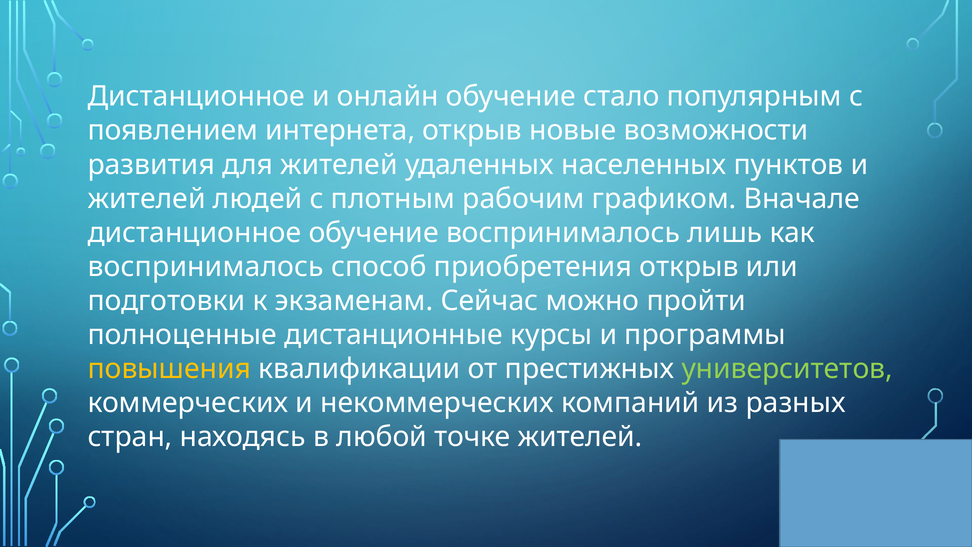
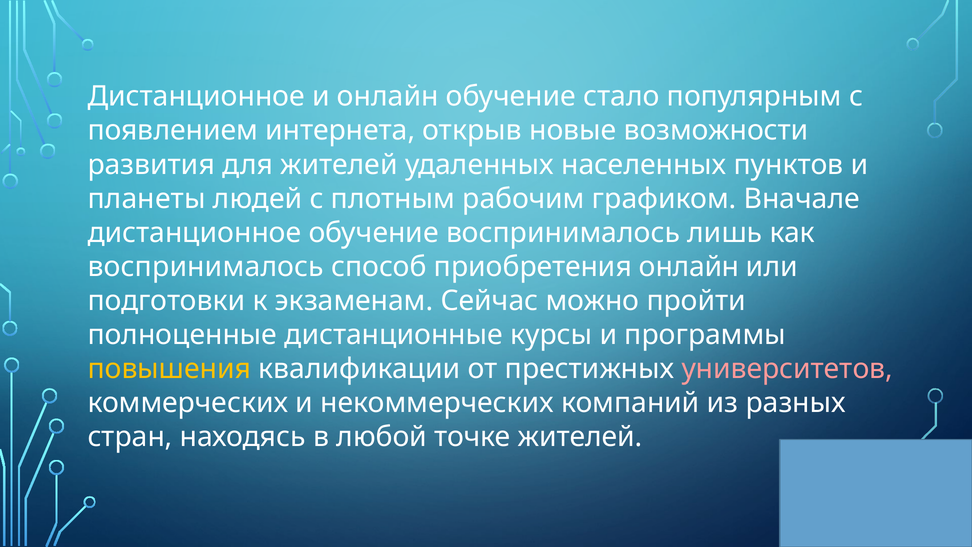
жителей at (147, 199): жителей -> планеты
приобретения открыв: открыв -> онлайн
университетов colour: light green -> pink
